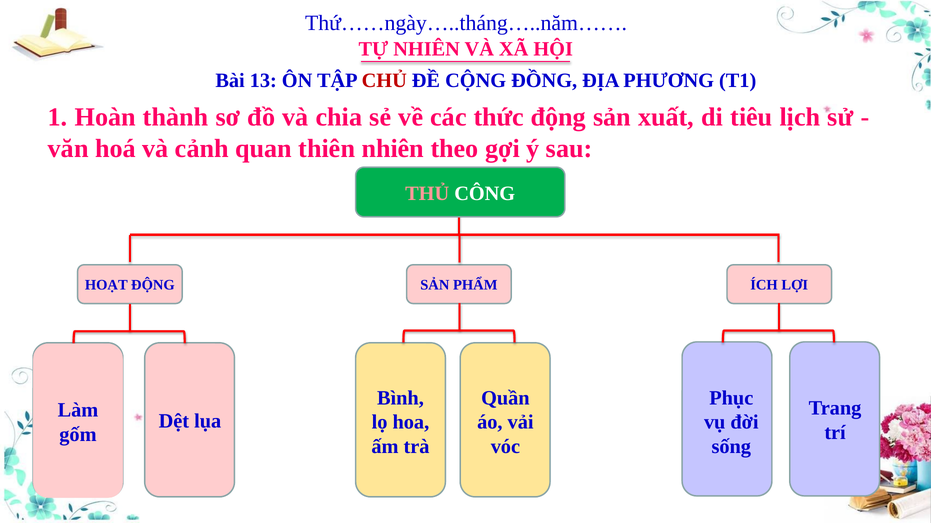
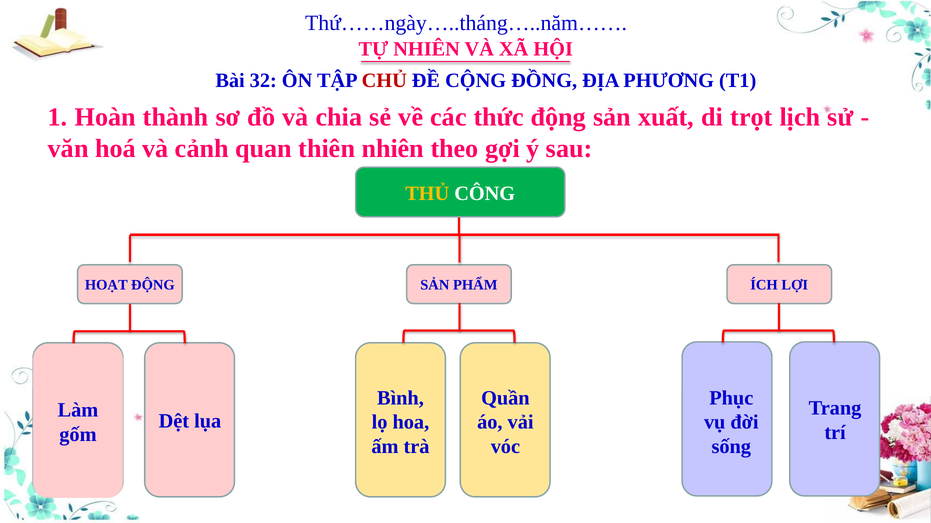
13: 13 -> 32
tiêu: tiêu -> trọt
THỦ colour: pink -> yellow
